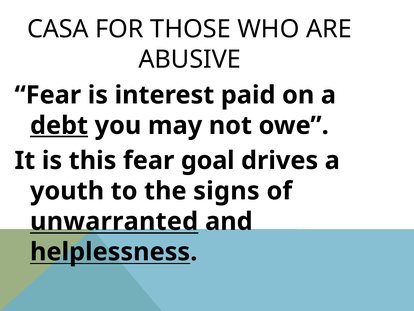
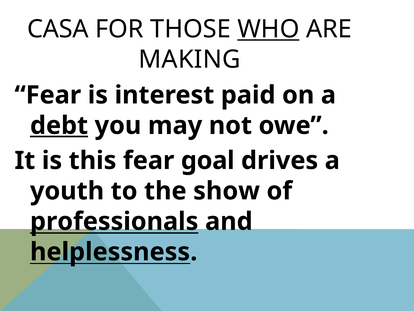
WHO underline: none -> present
ABUSIVE: ABUSIVE -> MAKING
signs: signs -> show
unwarranted: unwarranted -> professionals
